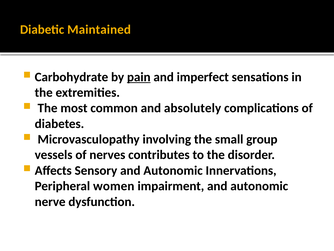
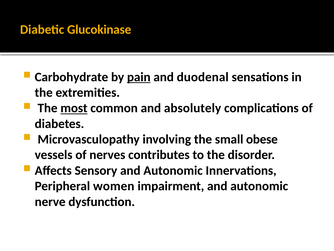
Maintained: Maintained -> Glucokinase
imperfect: imperfect -> duodenal
most underline: none -> present
group: group -> obese
